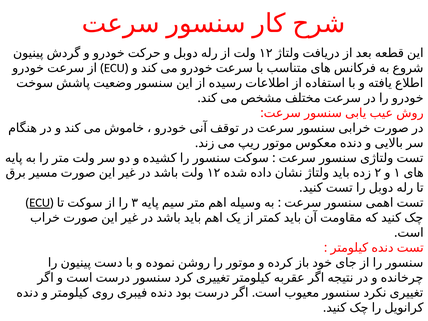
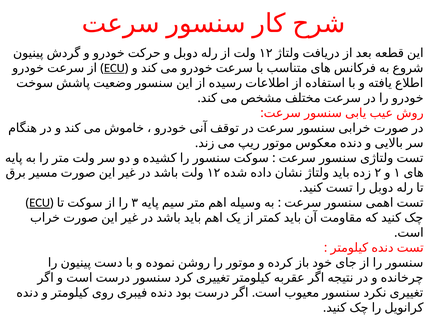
ECU at (114, 68) underline: none -> present
